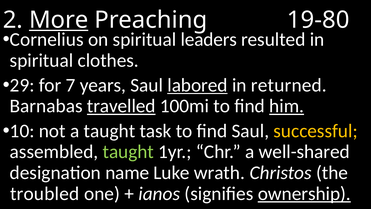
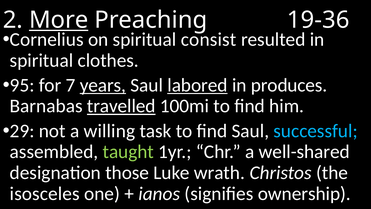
19-80: 19-80 -> 19-36
leaders: leaders -> consist
29: 29 -> 95
years underline: none -> present
returned: returned -> produces
him underline: present -> none
10: 10 -> 29
a taught: taught -> willing
successful colour: yellow -> light blue
name: name -> those
troubled: troubled -> isosceles
ownership underline: present -> none
